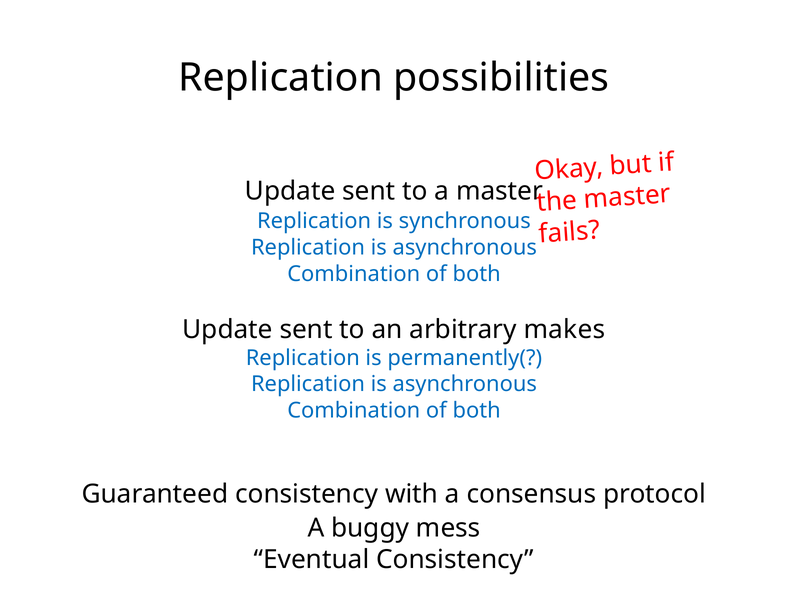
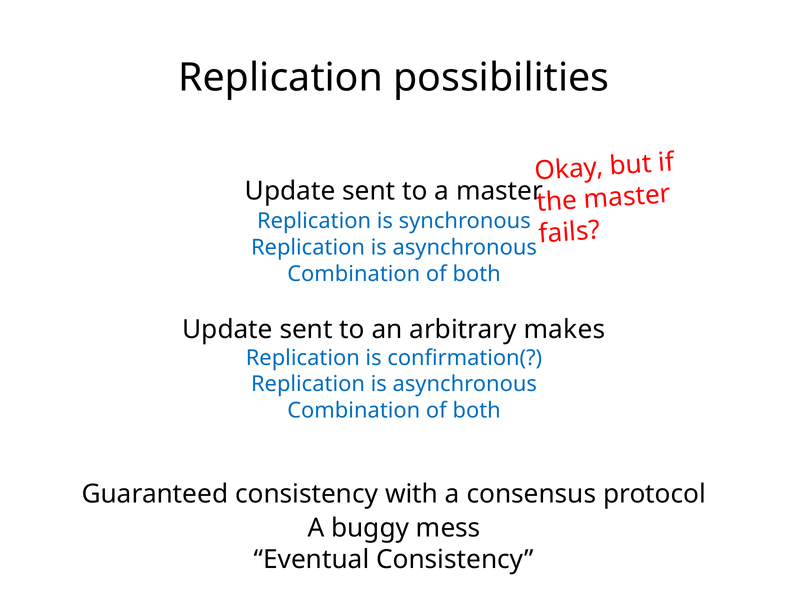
permanently(: permanently( -> confirmation(
